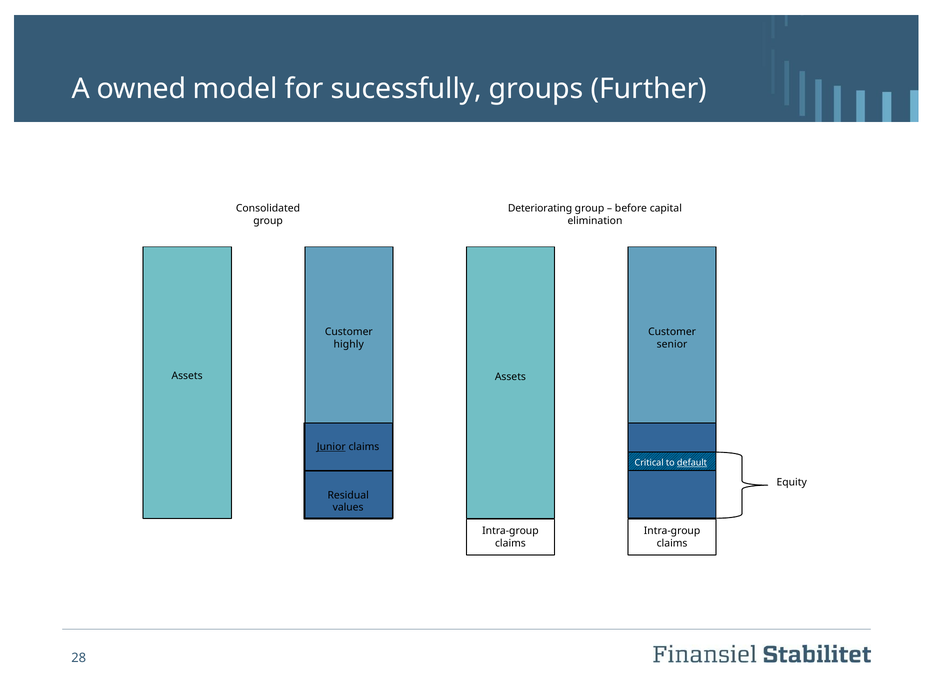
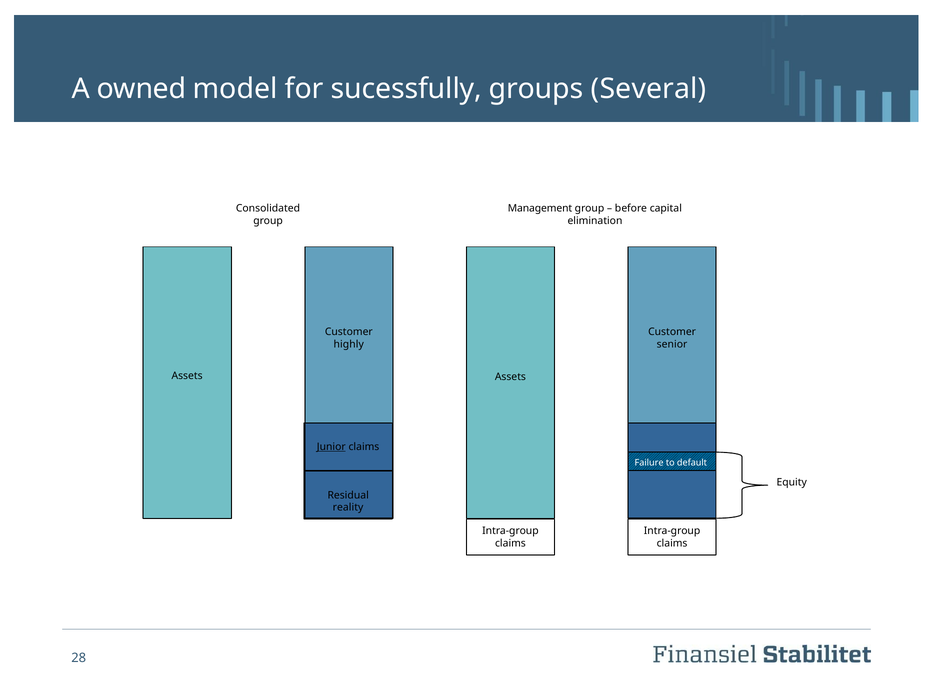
Further: Further -> Several
Deteriorating: Deteriorating -> Management
Critical: Critical -> Failure
default underline: present -> none
values: values -> reality
